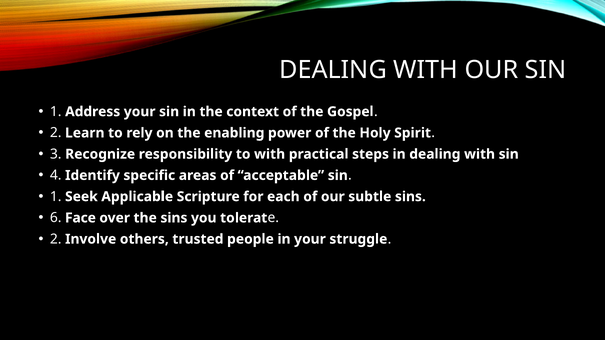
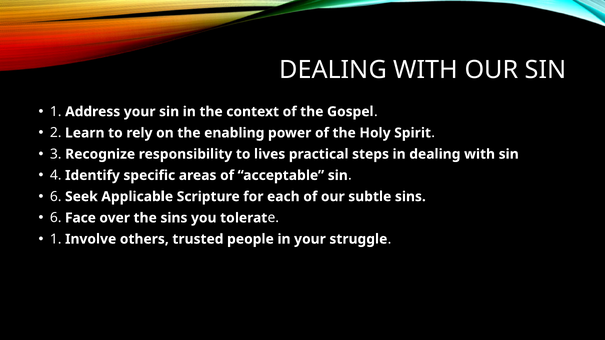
to with: with -> lives
1 at (56, 197): 1 -> 6
2 at (56, 239): 2 -> 1
